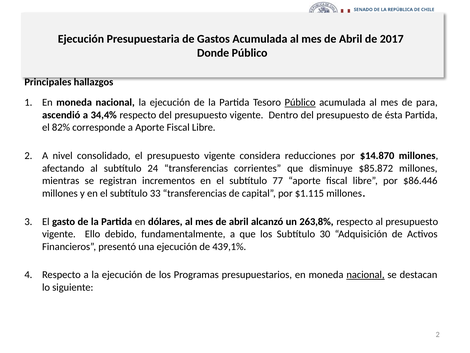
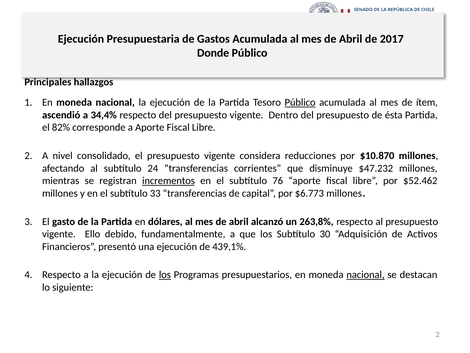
para: para -> ítem
$14.870: $14.870 -> $10.870
$85.872: $85.872 -> $47.232
incrementos underline: none -> present
77: 77 -> 76
$86.446: $86.446 -> $52.462
$1.115: $1.115 -> $6.773
los at (165, 274) underline: none -> present
